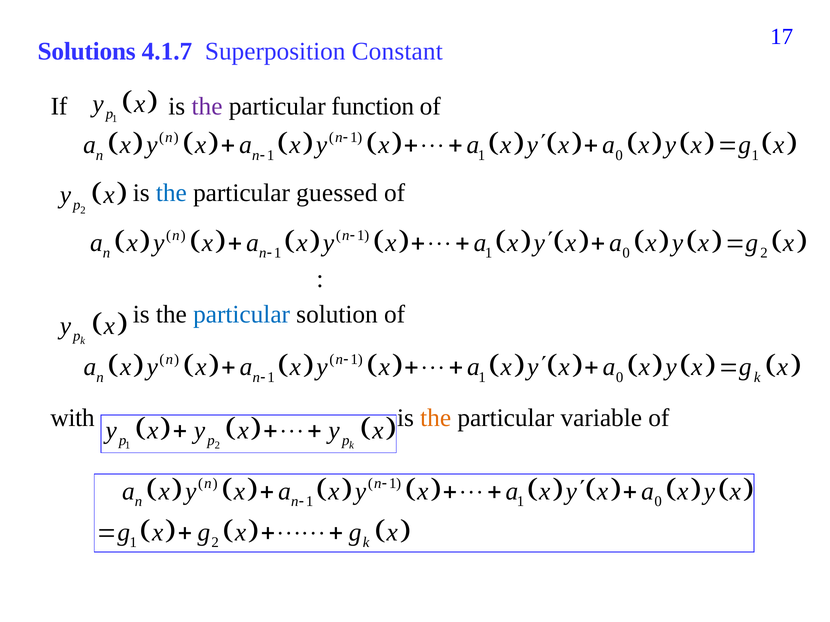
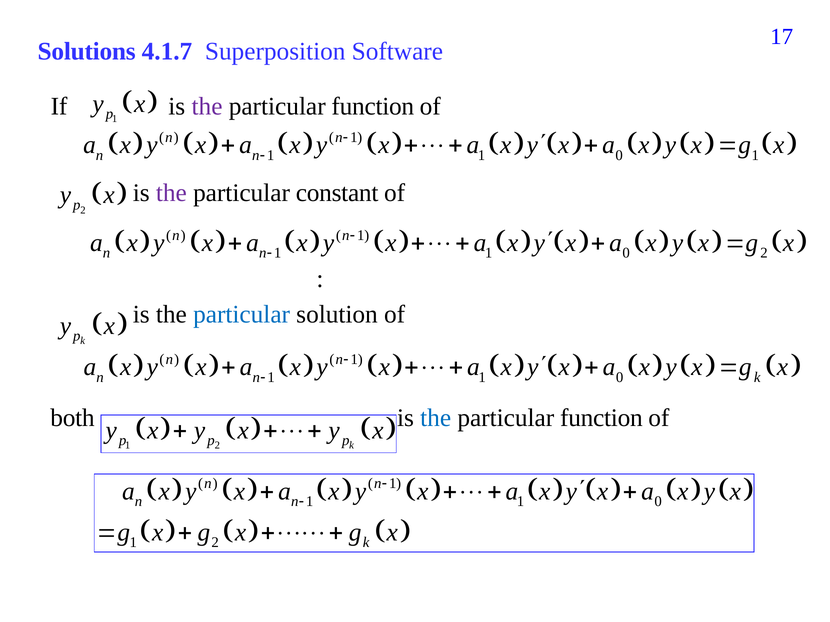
Constant: Constant -> Software
the at (171, 193) colour: blue -> purple
guessed: guessed -> constant
with: with -> both
the at (436, 418) colour: orange -> blue
variable at (601, 418): variable -> function
